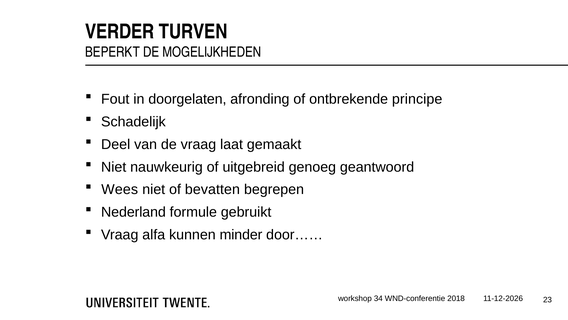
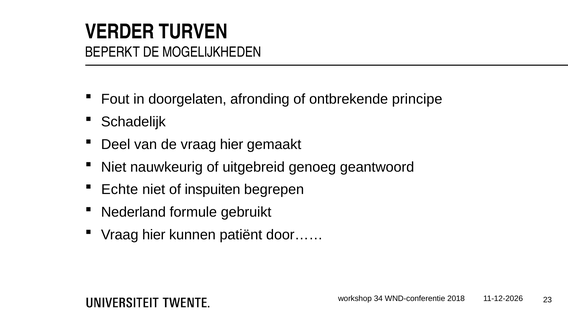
de vraag laat: laat -> hier
Wees: Wees -> Echte
bevatten: bevatten -> inspuiten
alfa at (154, 234): alfa -> hier
minder: minder -> patiënt
